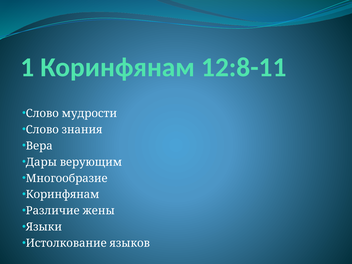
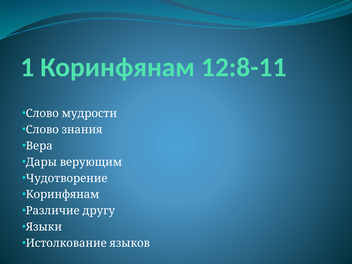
Многообразие: Многообразие -> Чудотворение
жены: жены -> другу
